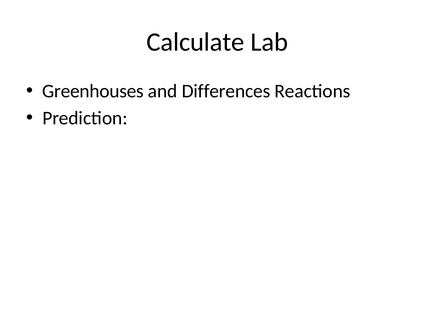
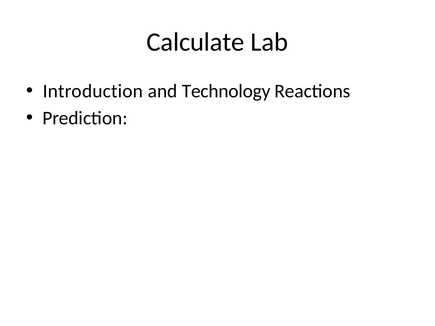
Greenhouses: Greenhouses -> Introduction
Differences: Differences -> Technology
